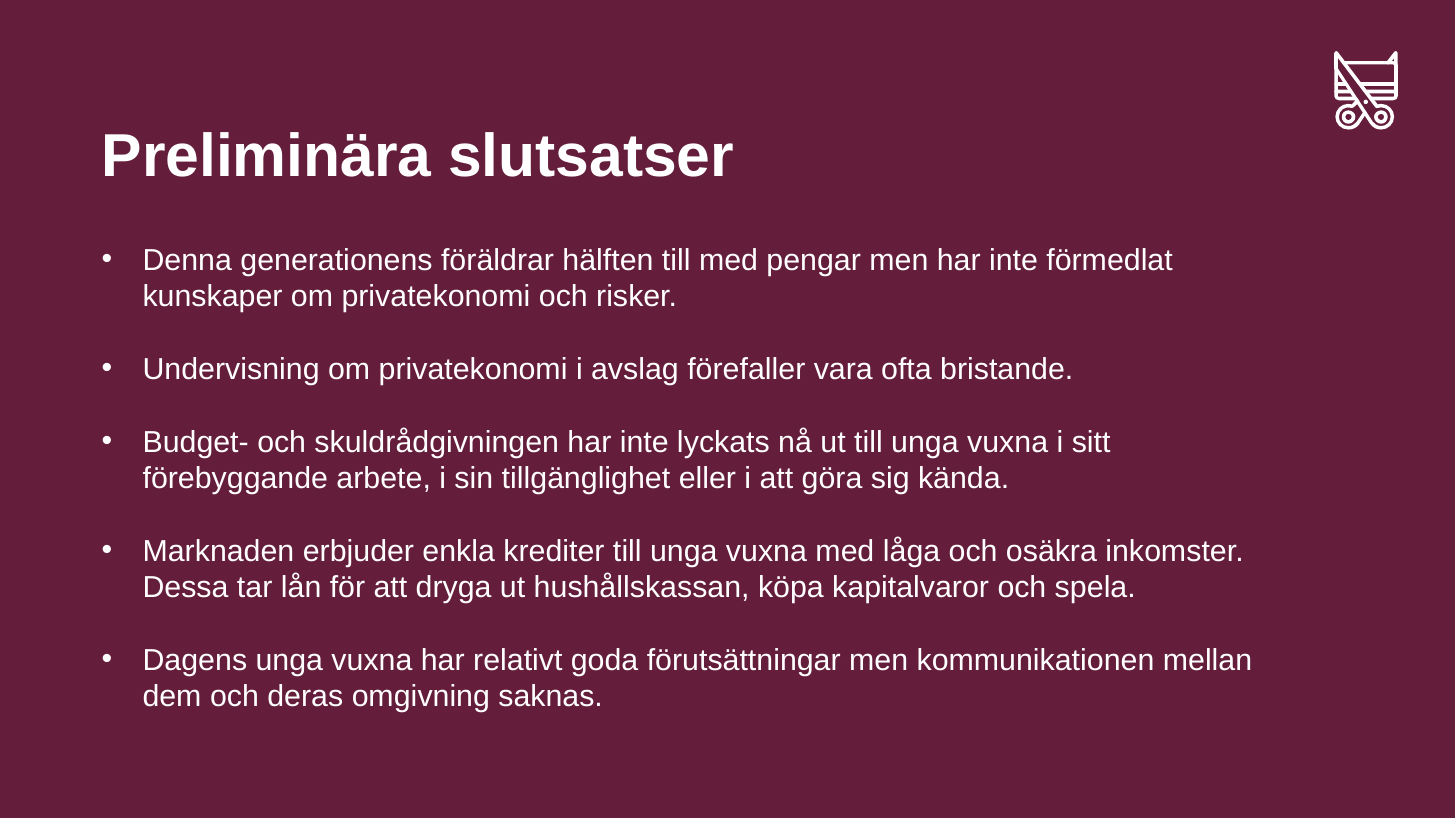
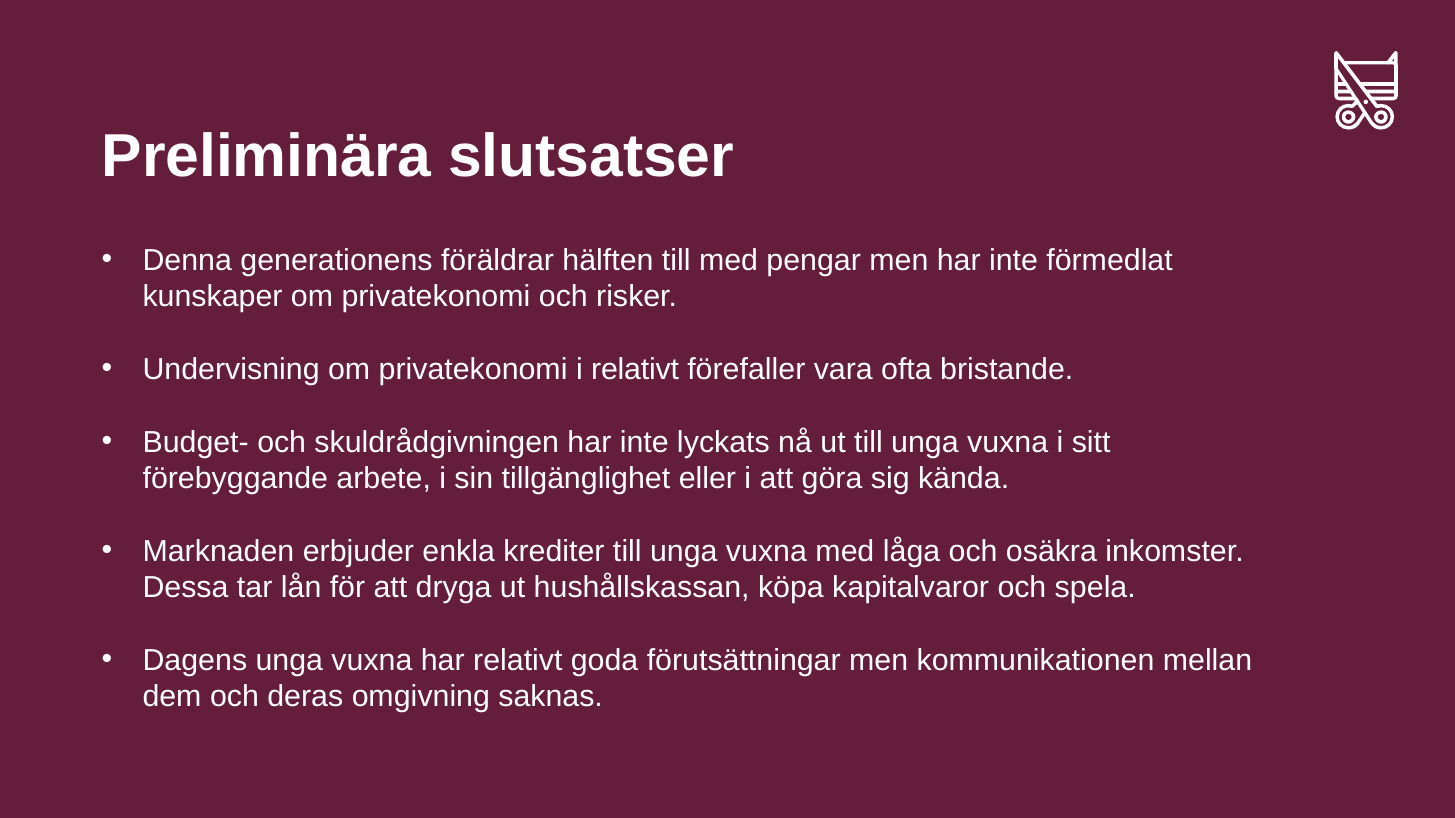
i avslag: avslag -> relativt
